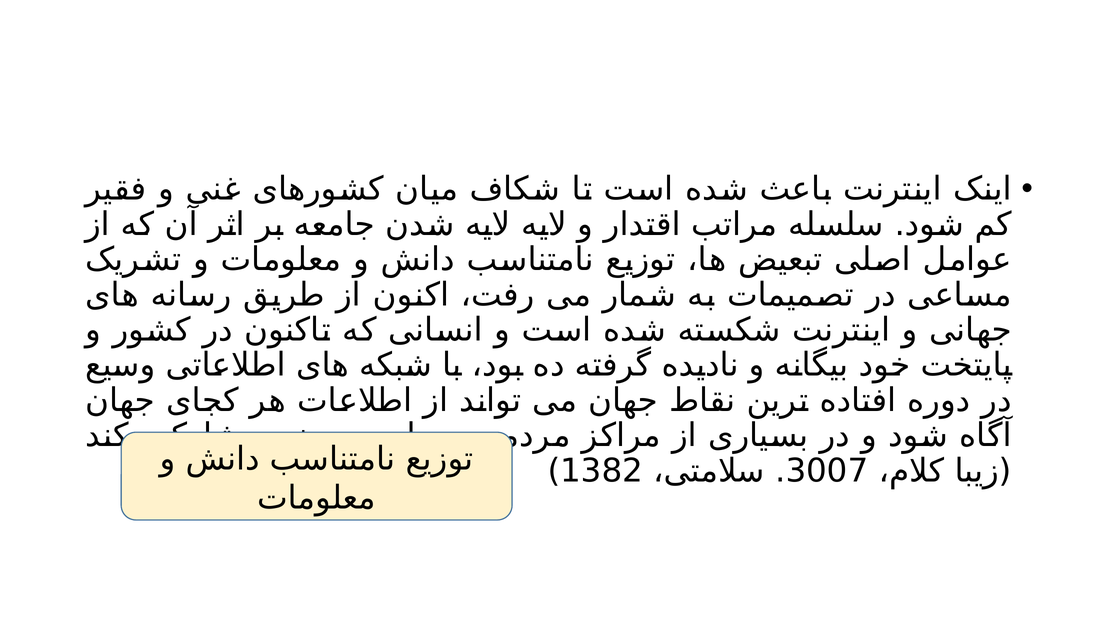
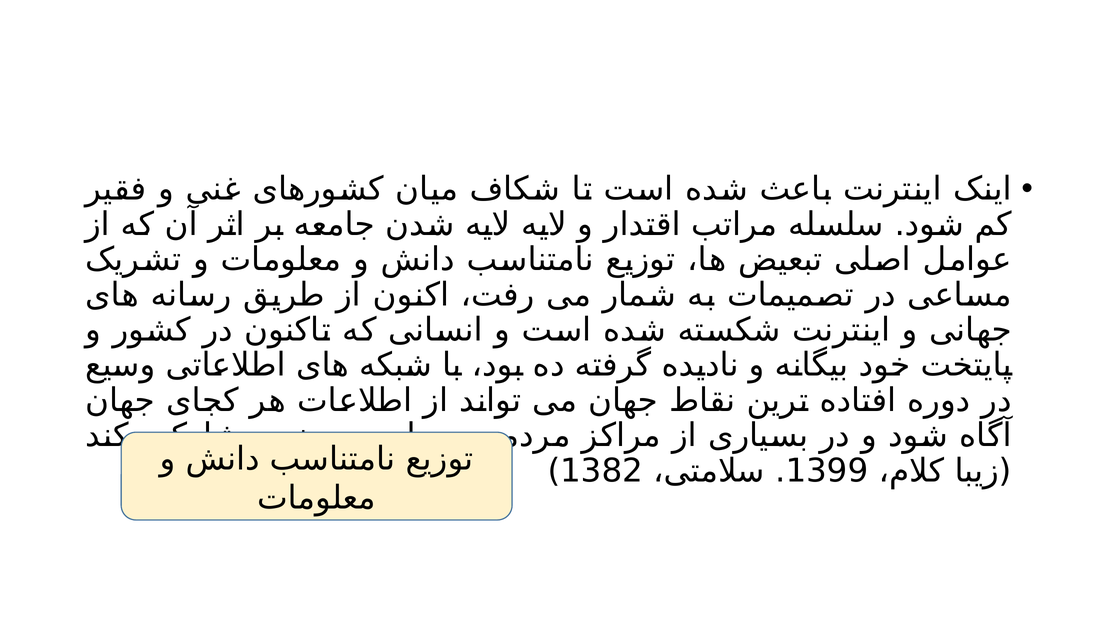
3007: 3007 -> 1399
